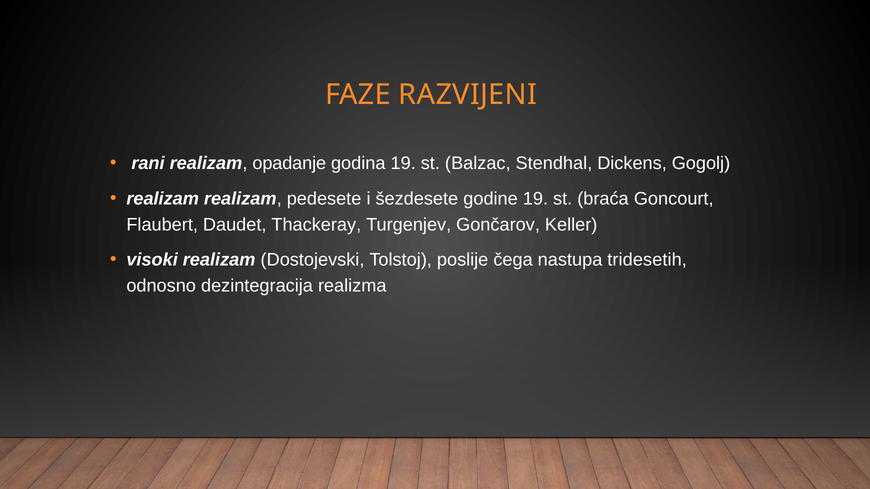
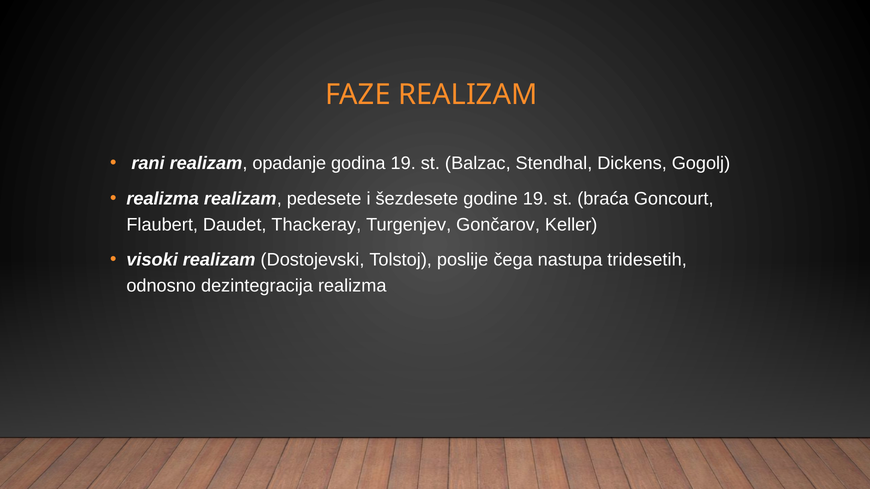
FAZE RAZVIJENI: RAZVIJENI -> REALIZAM
realizam at (163, 199): realizam -> realizma
